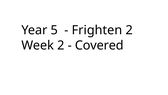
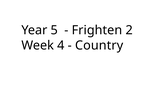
Week 2: 2 -> 4
Covered: Covered -> Country
